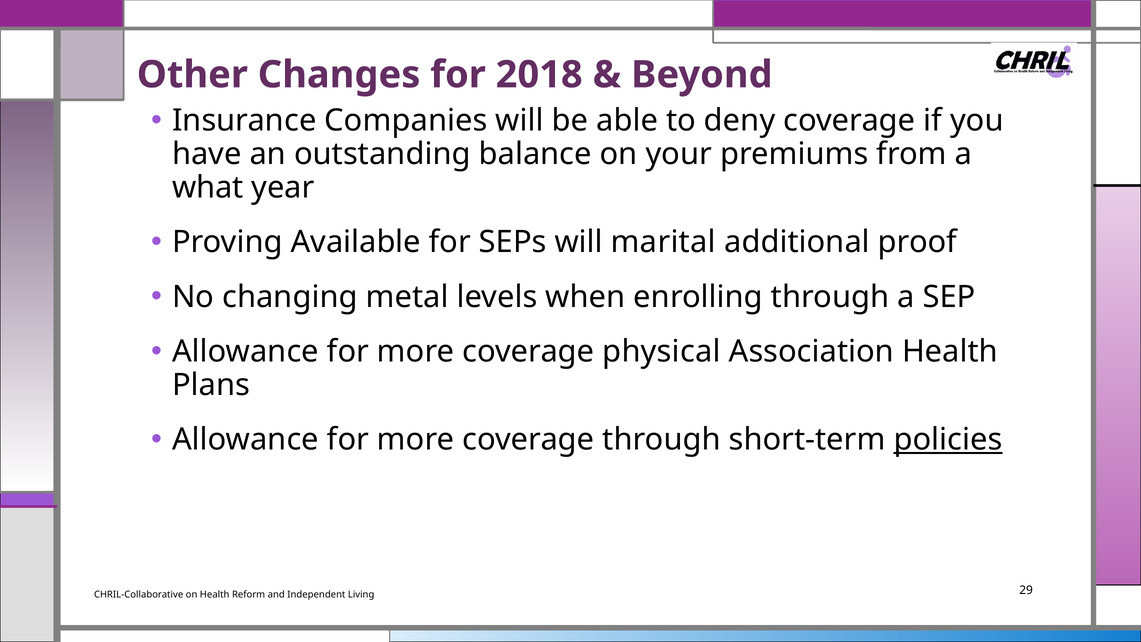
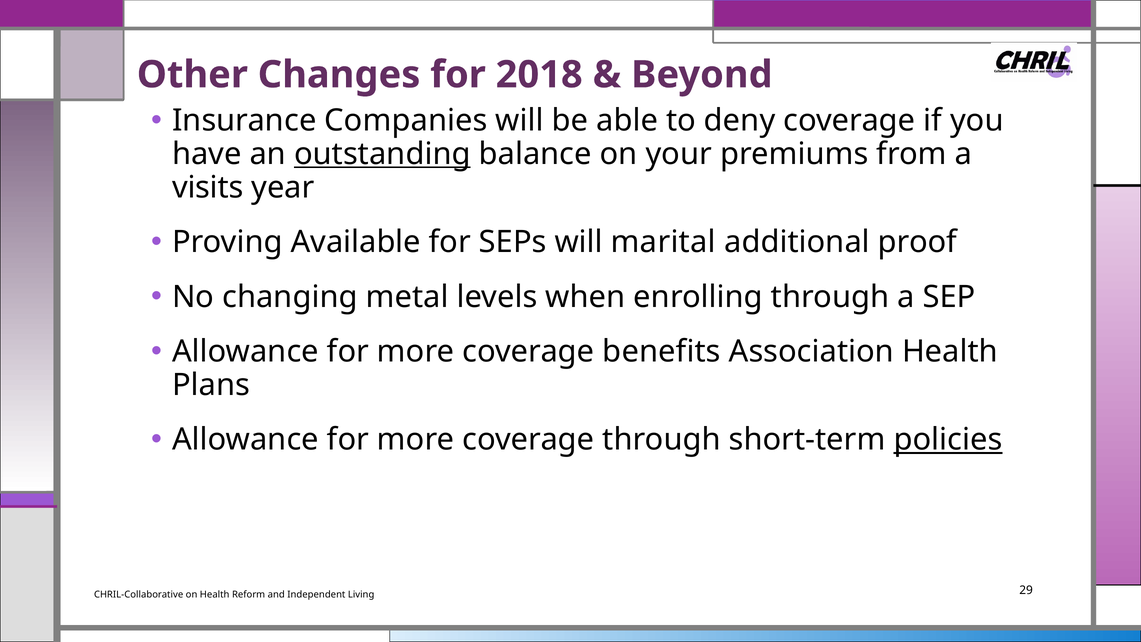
outstanding underline: none -> present
what: what -> visits
physical: physical -> benefits
